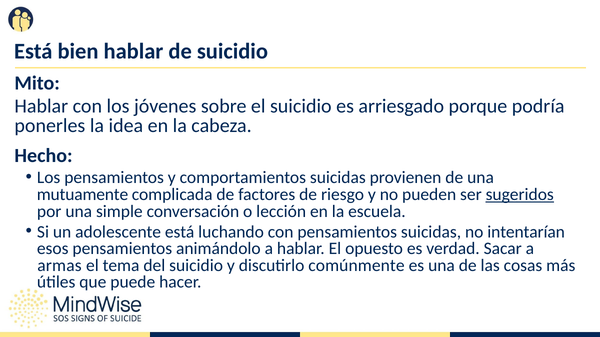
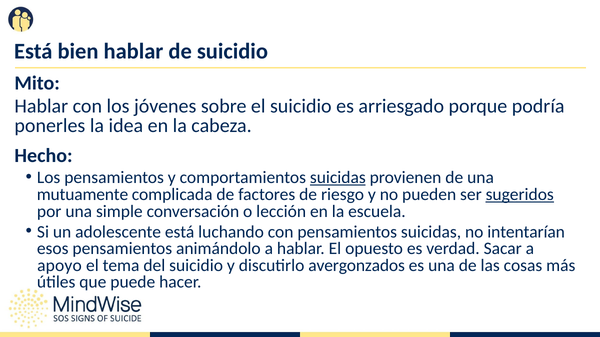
suicidas at (338, 178) underline: none -> present
armas: armas -> apoyo
comúnmente: comúnmente -> avergonzados
